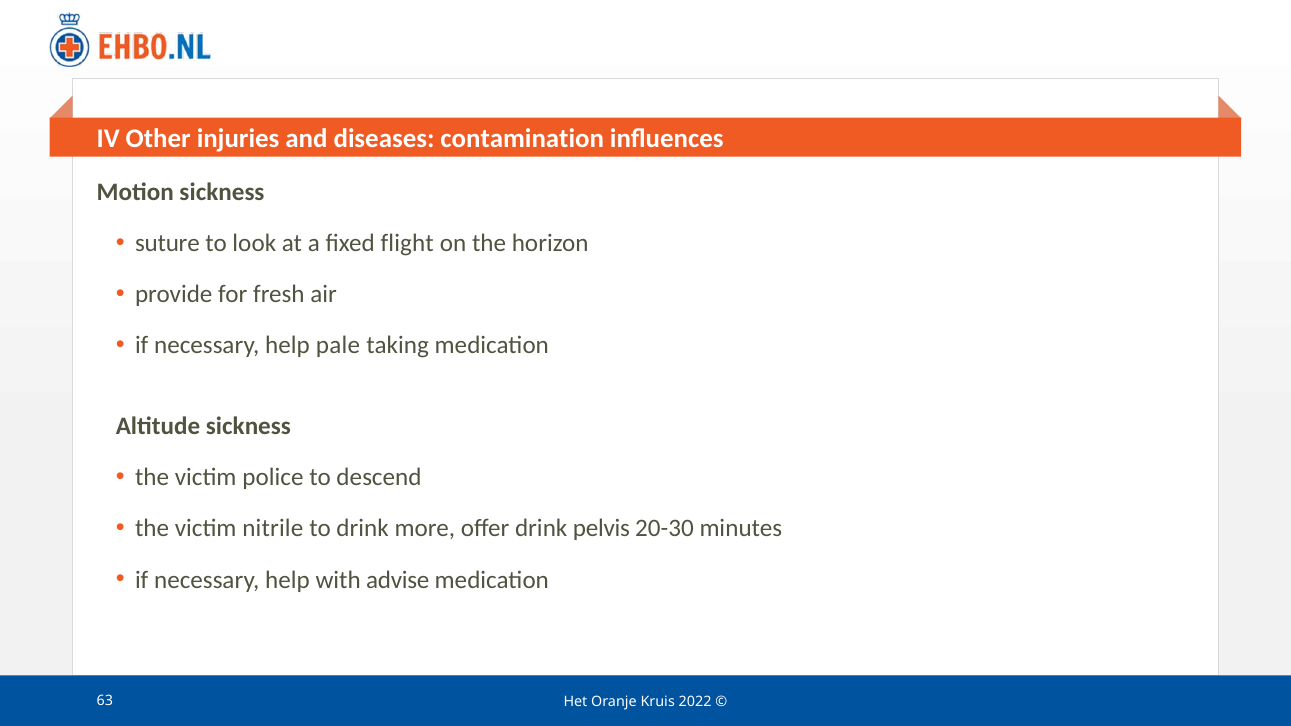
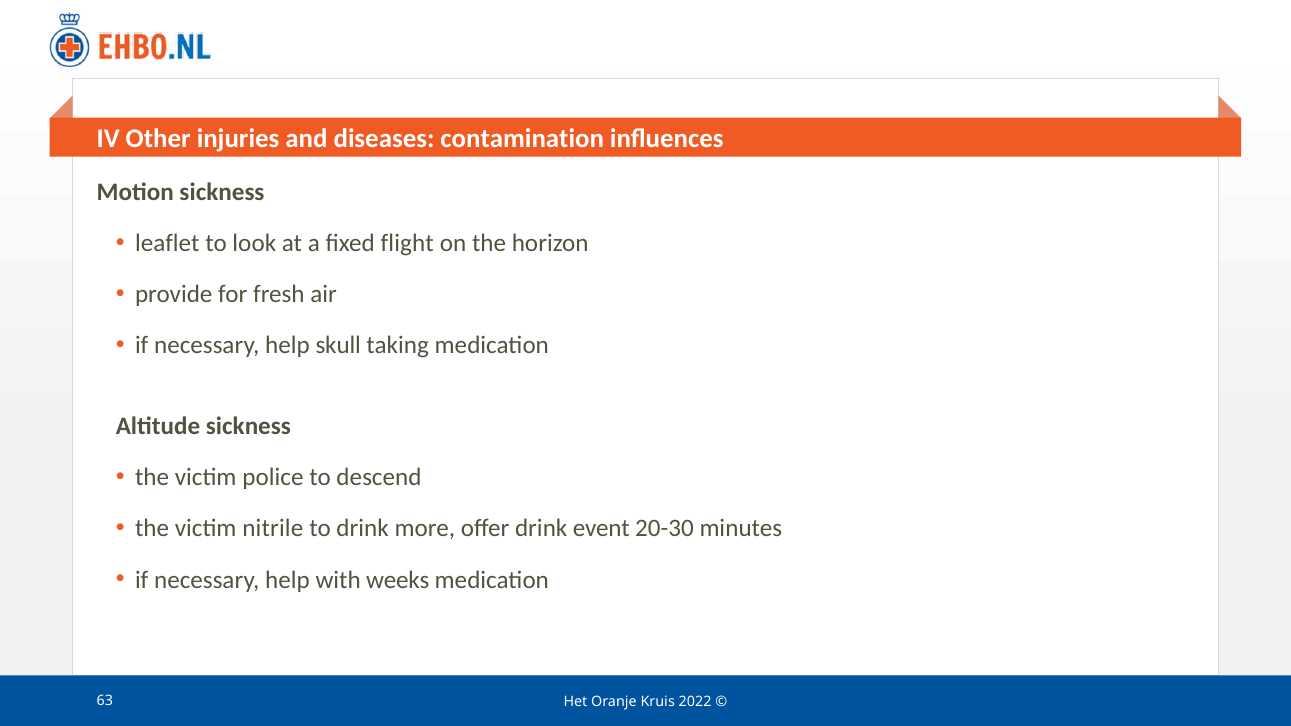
suture: suture -> leaflet
pale: pale -> skull
pelvis: pelvis -> event
advise: advise -> weeks
